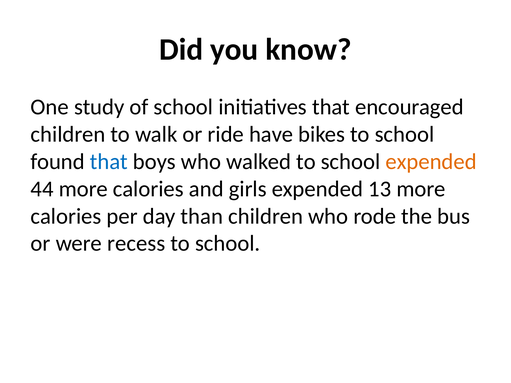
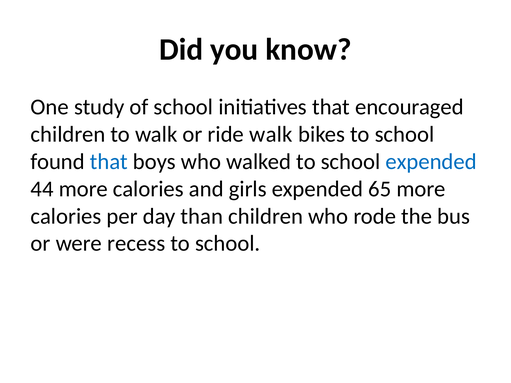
ride have: have -> walk
expended at (431, 162) colour: orange -> blue
13: 13 -> 65
